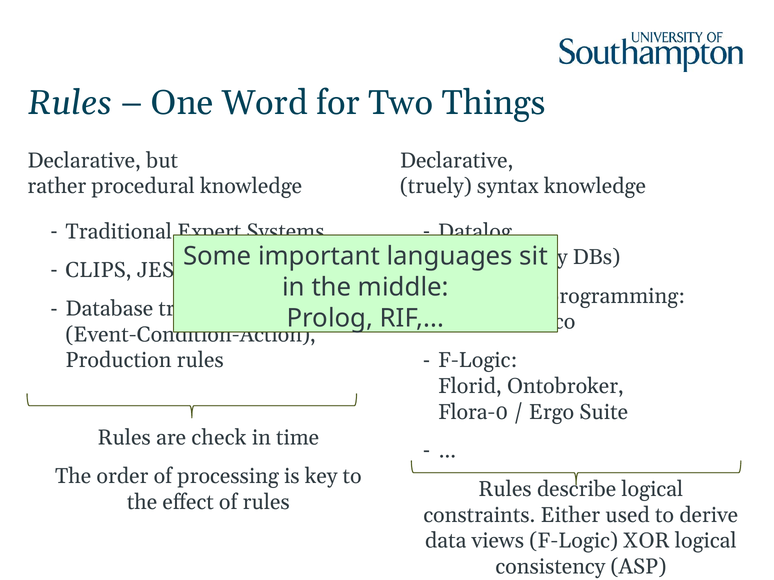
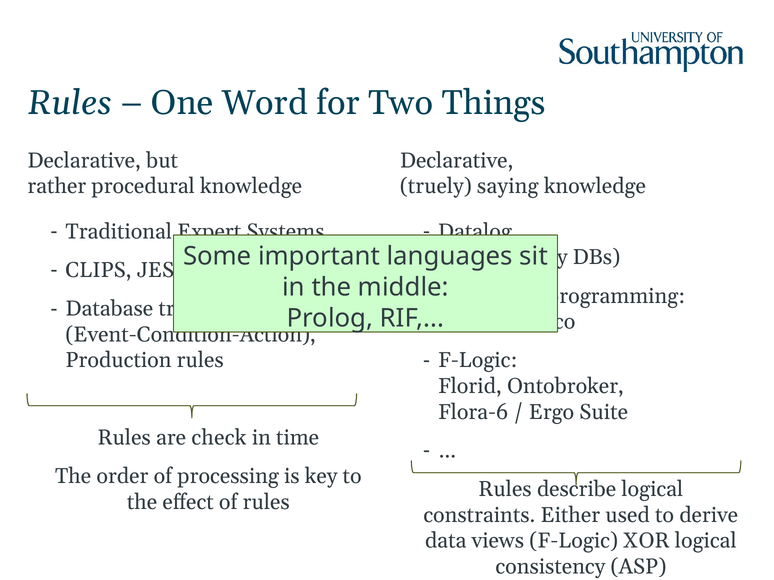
syntax: syntax -> saying
Flora-0: Flora-0 -> Flora-6
